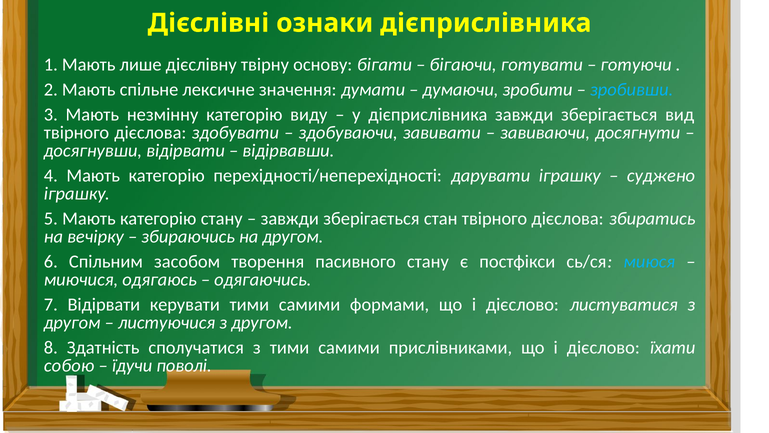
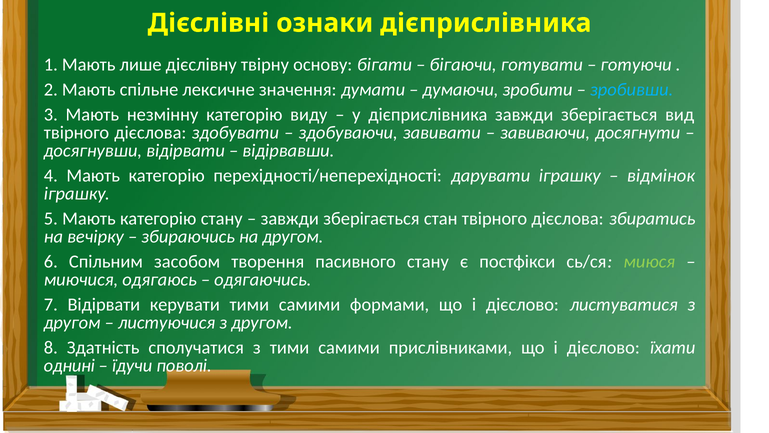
суджено: суджено -> відмінок
миюся colour: light blue -> light green
собою: собою -> однині
